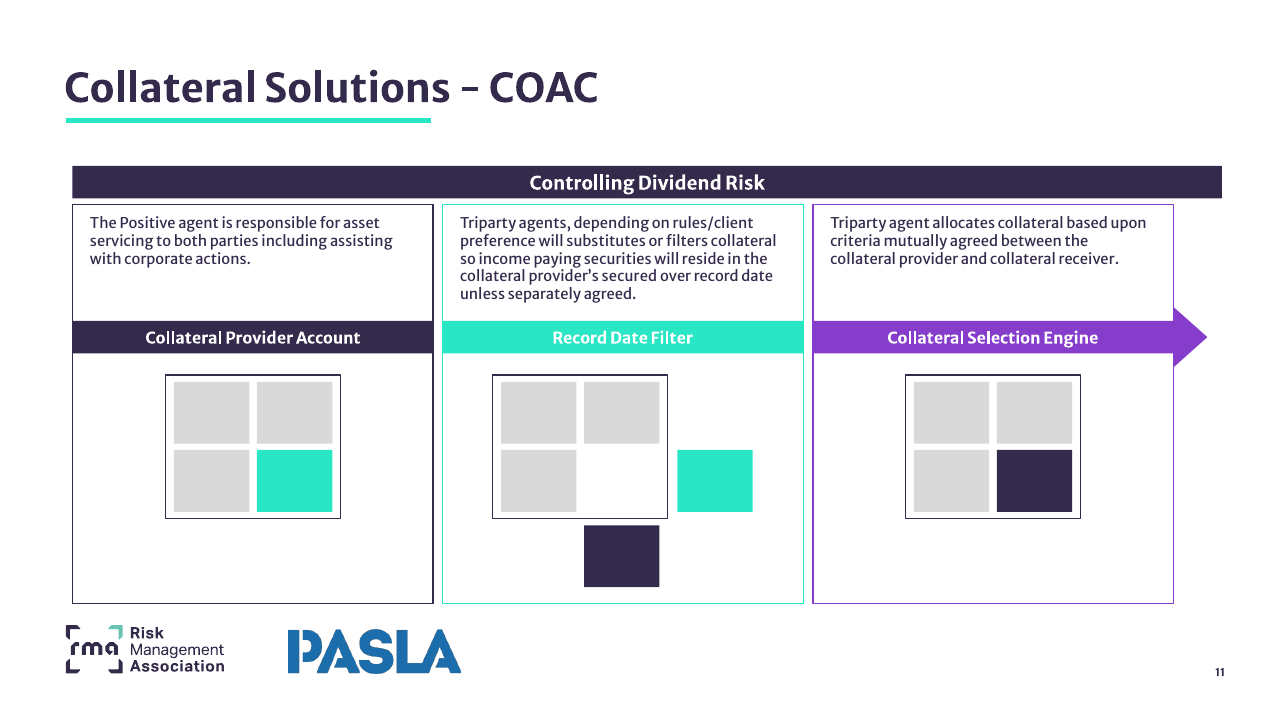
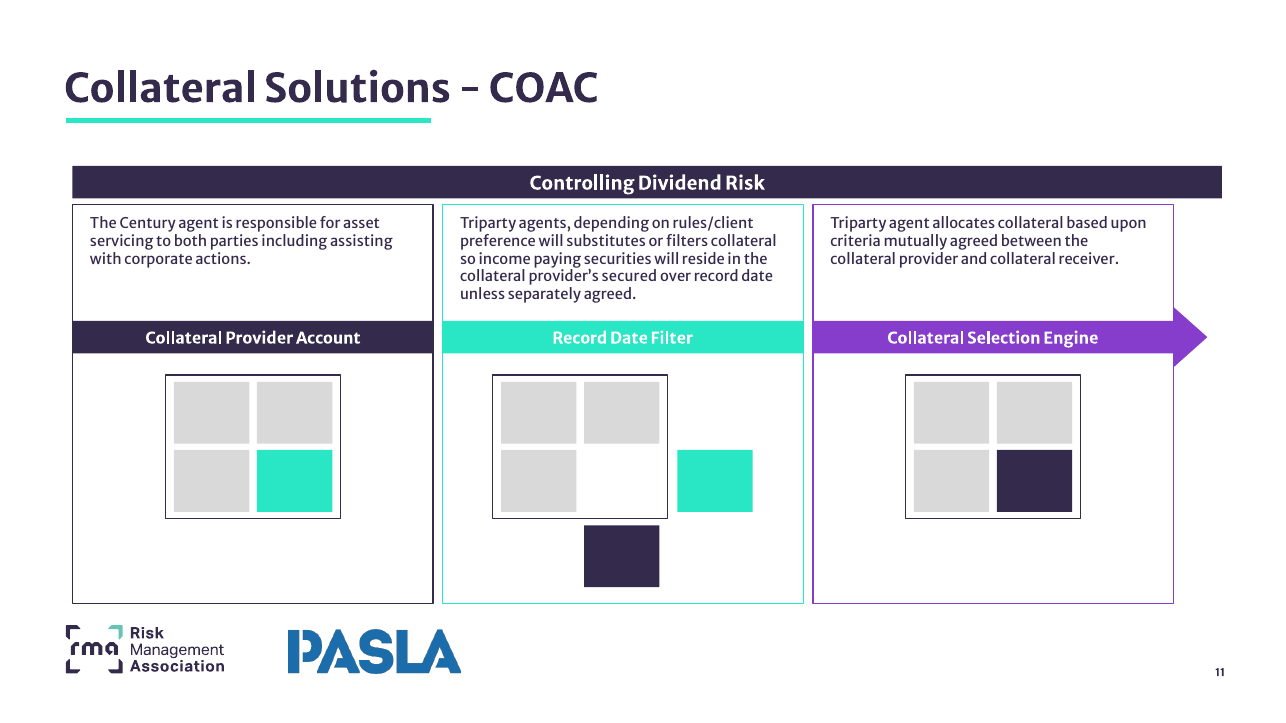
Positive: Positive -> Century
